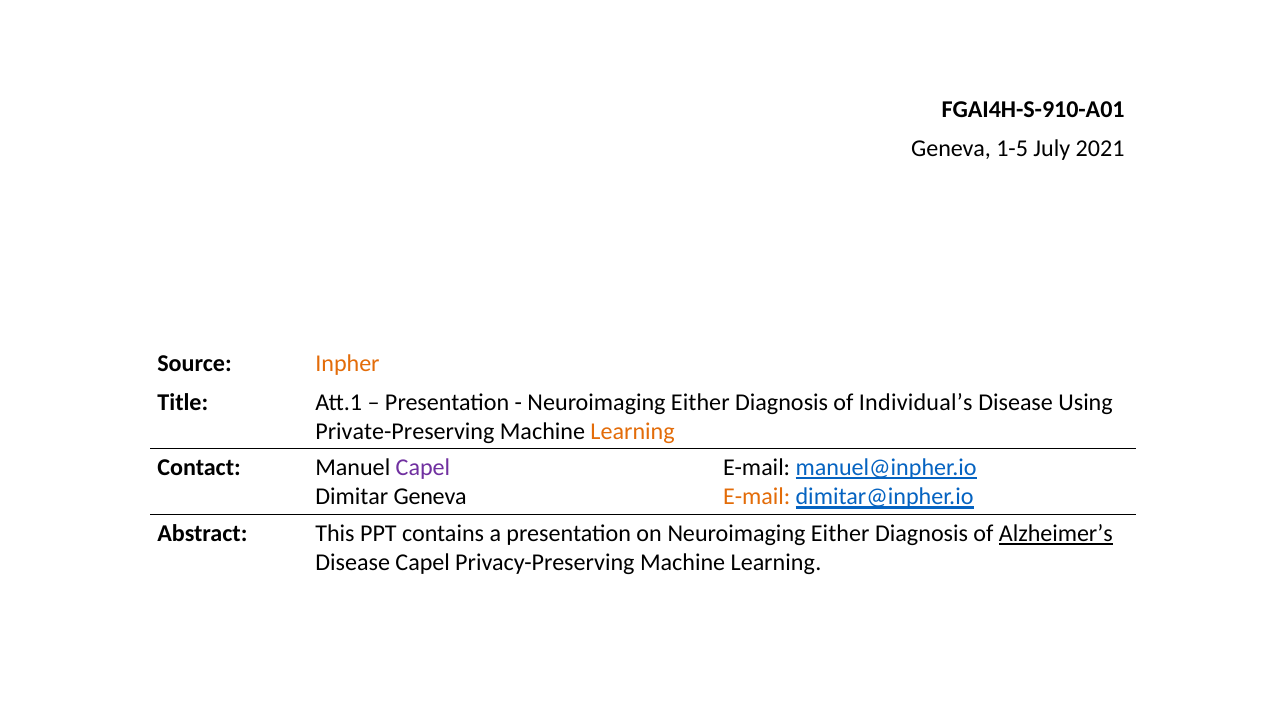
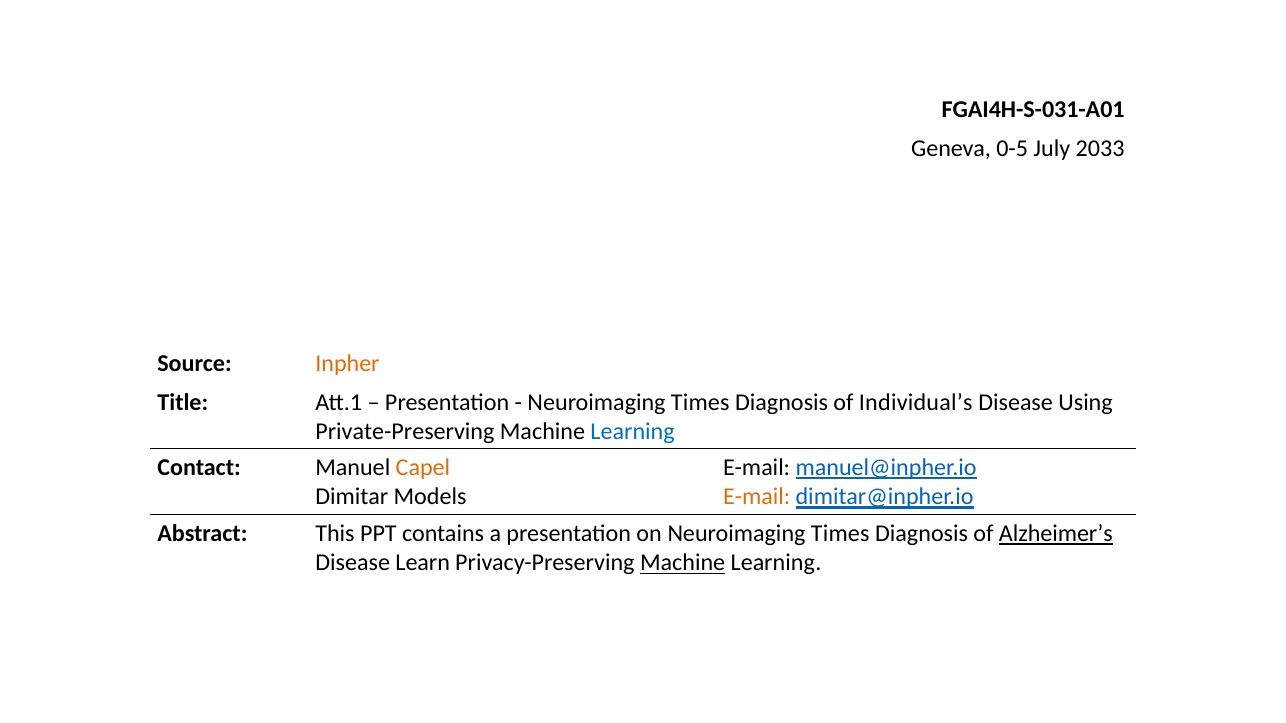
FGAI4H-S-910-A01: FGAI4H-S-910-A01 -> FGAI4H-S-031-A01
1-5: 1-5 -> 0-5
2021: 2021 -> 2033
Either at (700, 403): Either -> Times
Learning at (633, 432) colour: orange -> blue
Capel at (423, 468) colour: purple -> orange
Dimitar Geneva: Geneva -> Models
on Neuroimaging Either: Either -> Times
Disease Capel: Capel -> Learn
Machine at (683, 563) underline: none -> present
